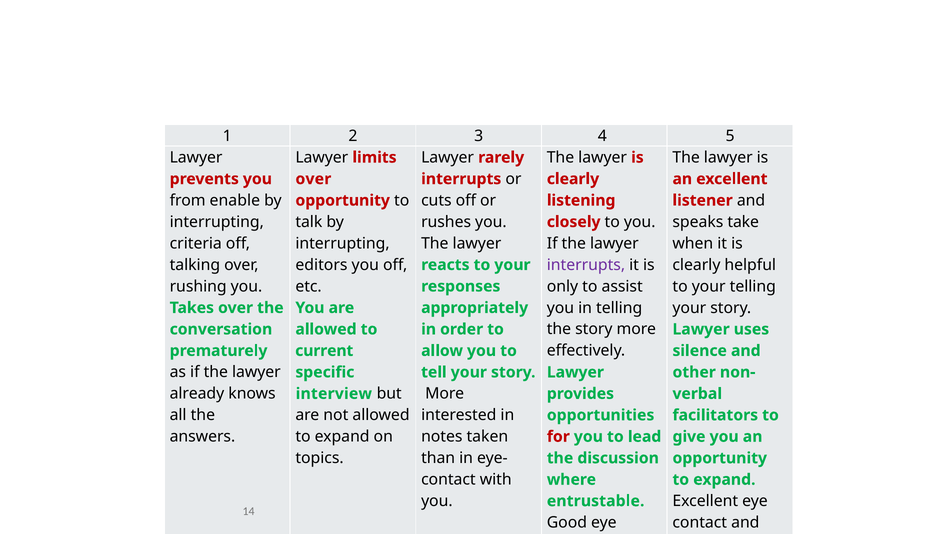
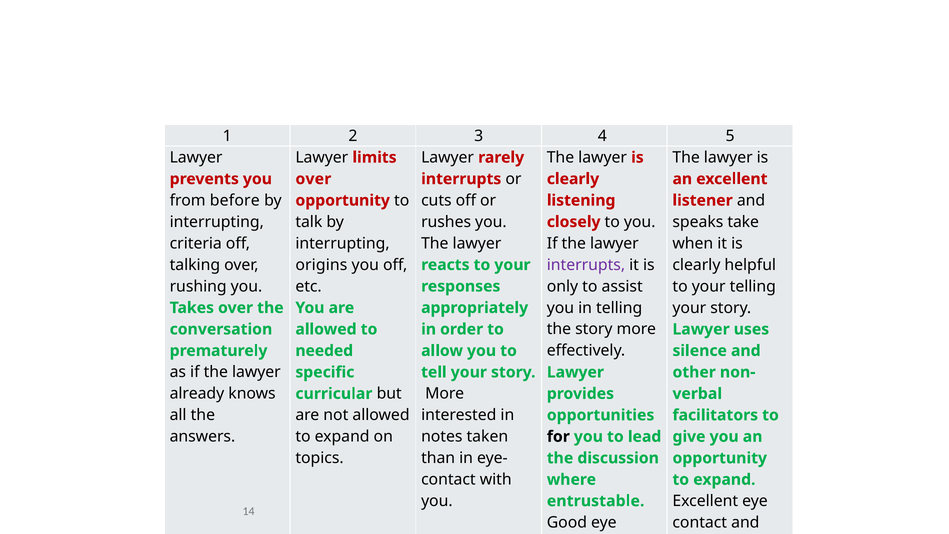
enable: enable -> before
editors: editors -> origins
current: current -> needed
interview: interview -> curricular
for colour: red -> black
